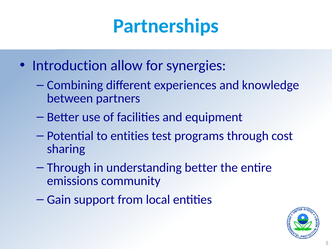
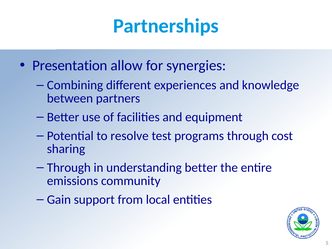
Introduction: Introduction -> Presentation
to entities: entities -> resolve
